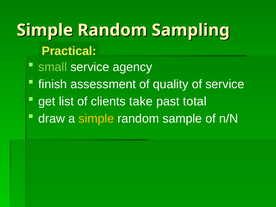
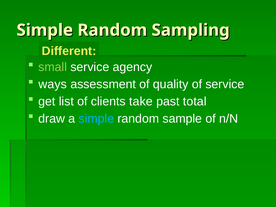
Practical: Practical -> Different
finish: finish -> ways
simple at (96, 119) colour: yellow -> light blue
